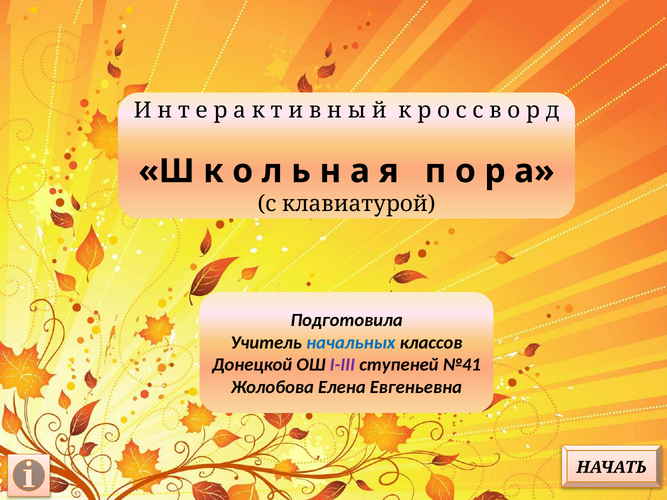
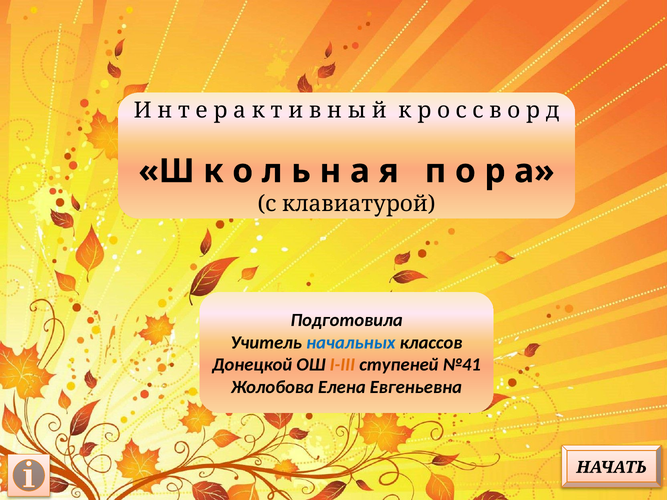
I-III colour: purple -> orange
